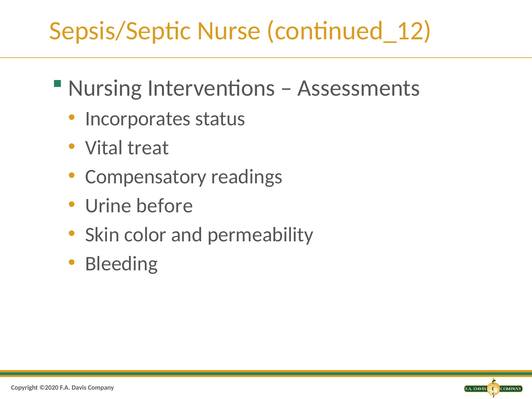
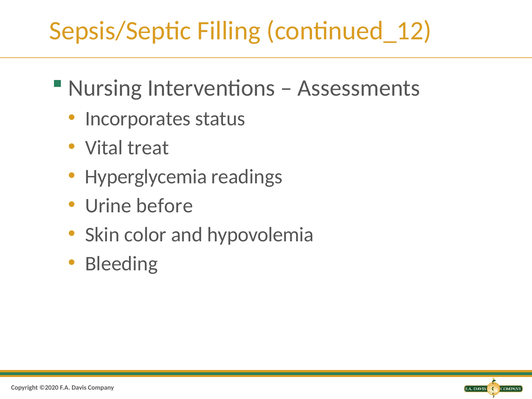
Nurse: Nurse -> Filling
Compensatory: Compensatory -> Hyperglycemia
permeability: permeability -> hypovolemia
